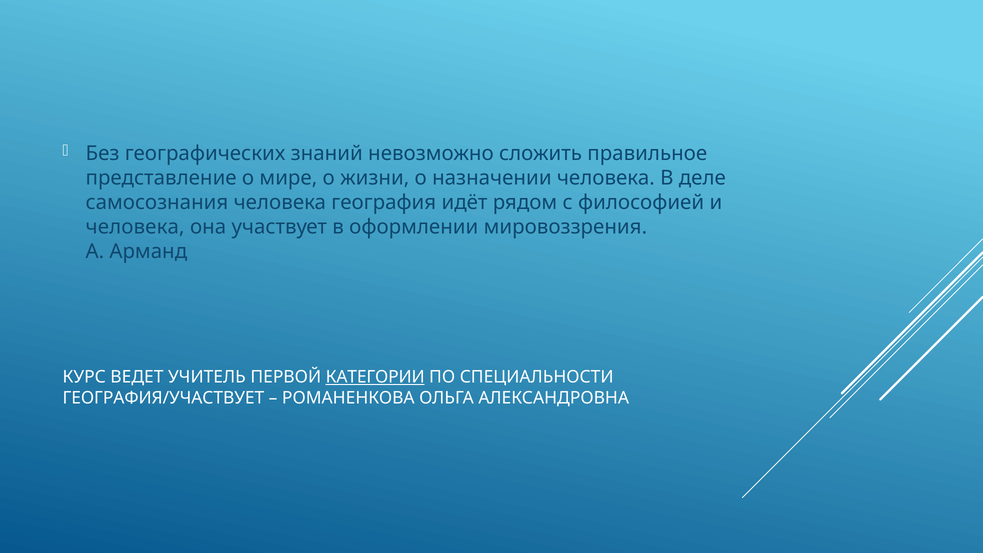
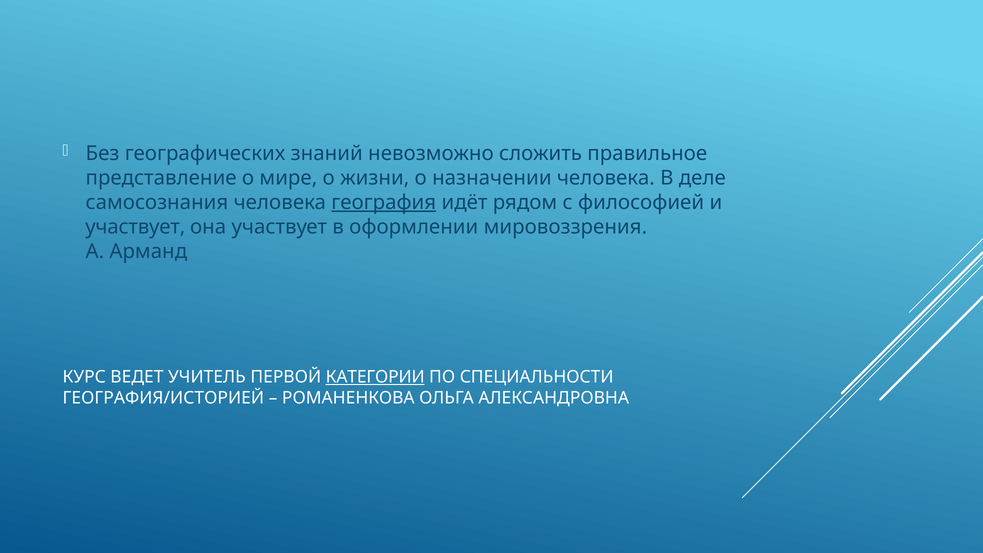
география underline: none -> present
человека at (135, 227): человека -> участвует
ГЕОГРАФИЯ/УЧАСТВУЕТ: ГЕОГРАФИЯ/УЧАСТВУЕТ -> ГЕОГРАФИЯ/ИСТОРИЕЙ
